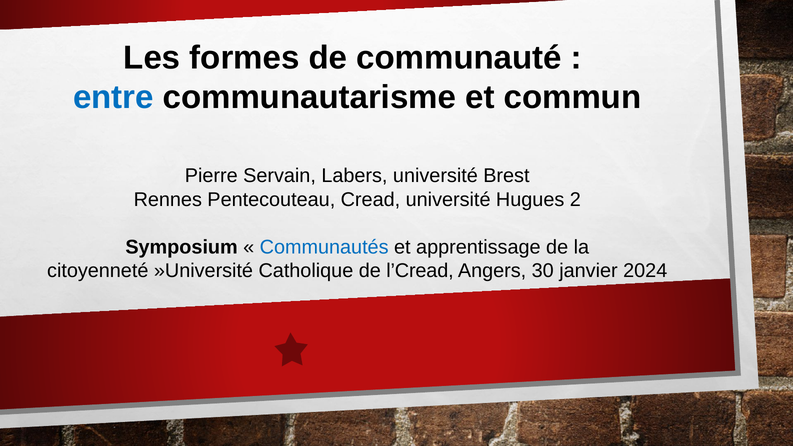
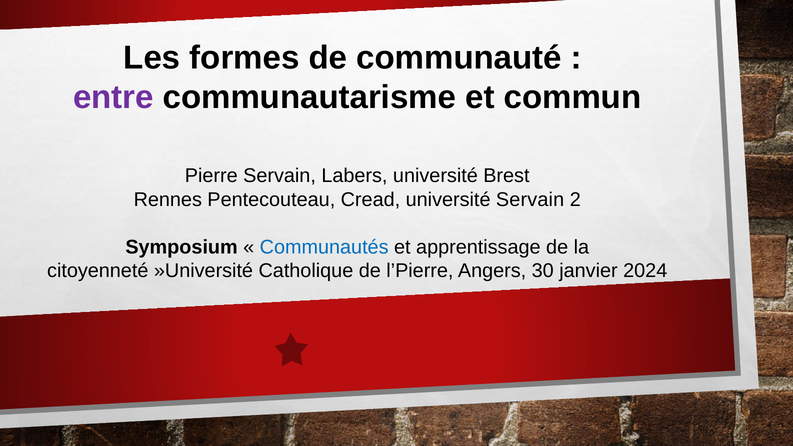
entre colour: blue -> purple
université Hugues: Hugues -> Servain
l’Cread: l’Cread -> l’Pierre
